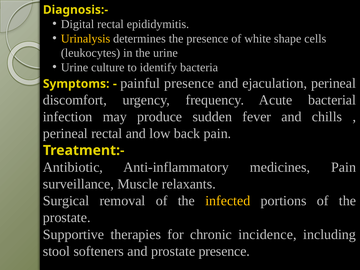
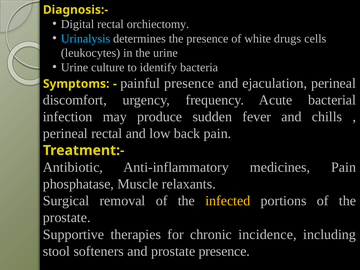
epididymitis: epididymitis -> orchiectomy
Urinalysis colour: yellow -> light blue
shape: shape -> drugs
surveillance: surveillance -> phosphatase
